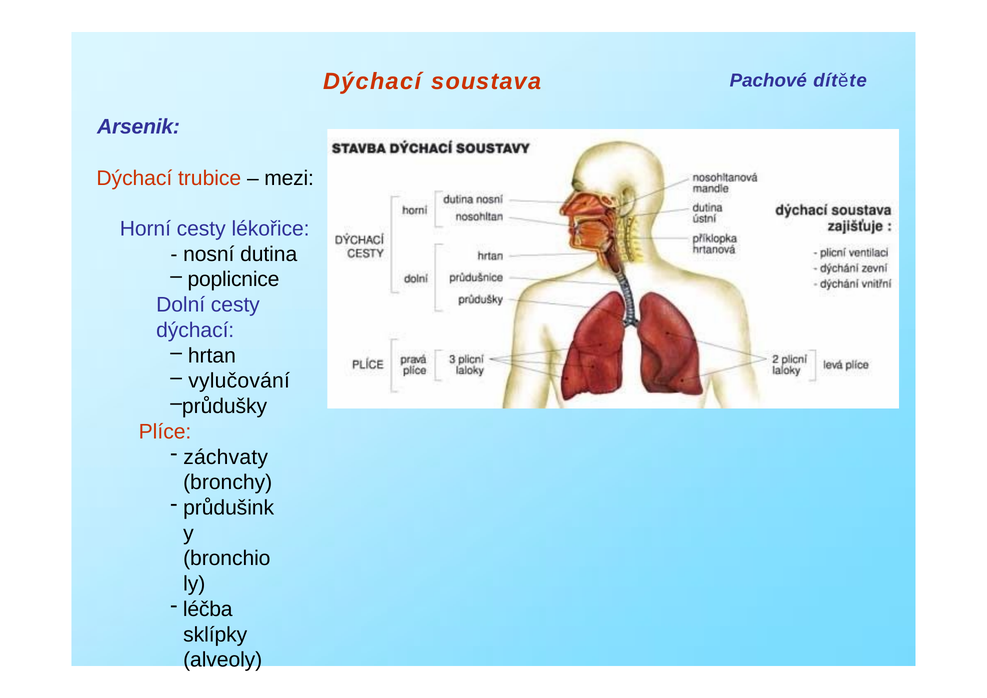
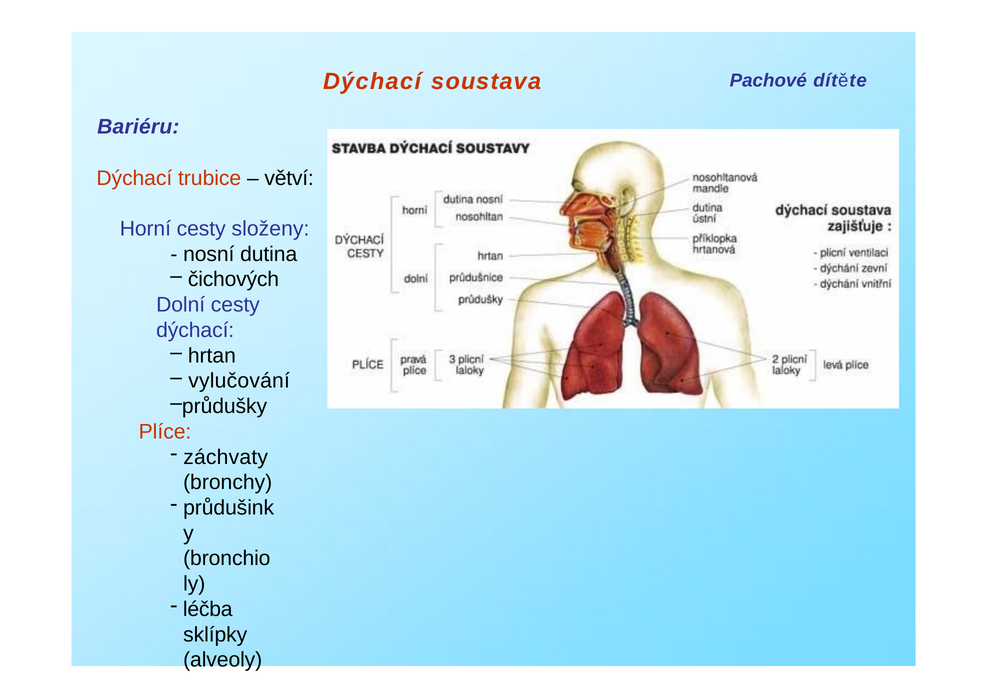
Arsenik: Arsenik -> Bariéru
mezi: mezi -> větví
lékořice: lékořice -> složeny
poplicnice: poplicnice -> čichových
